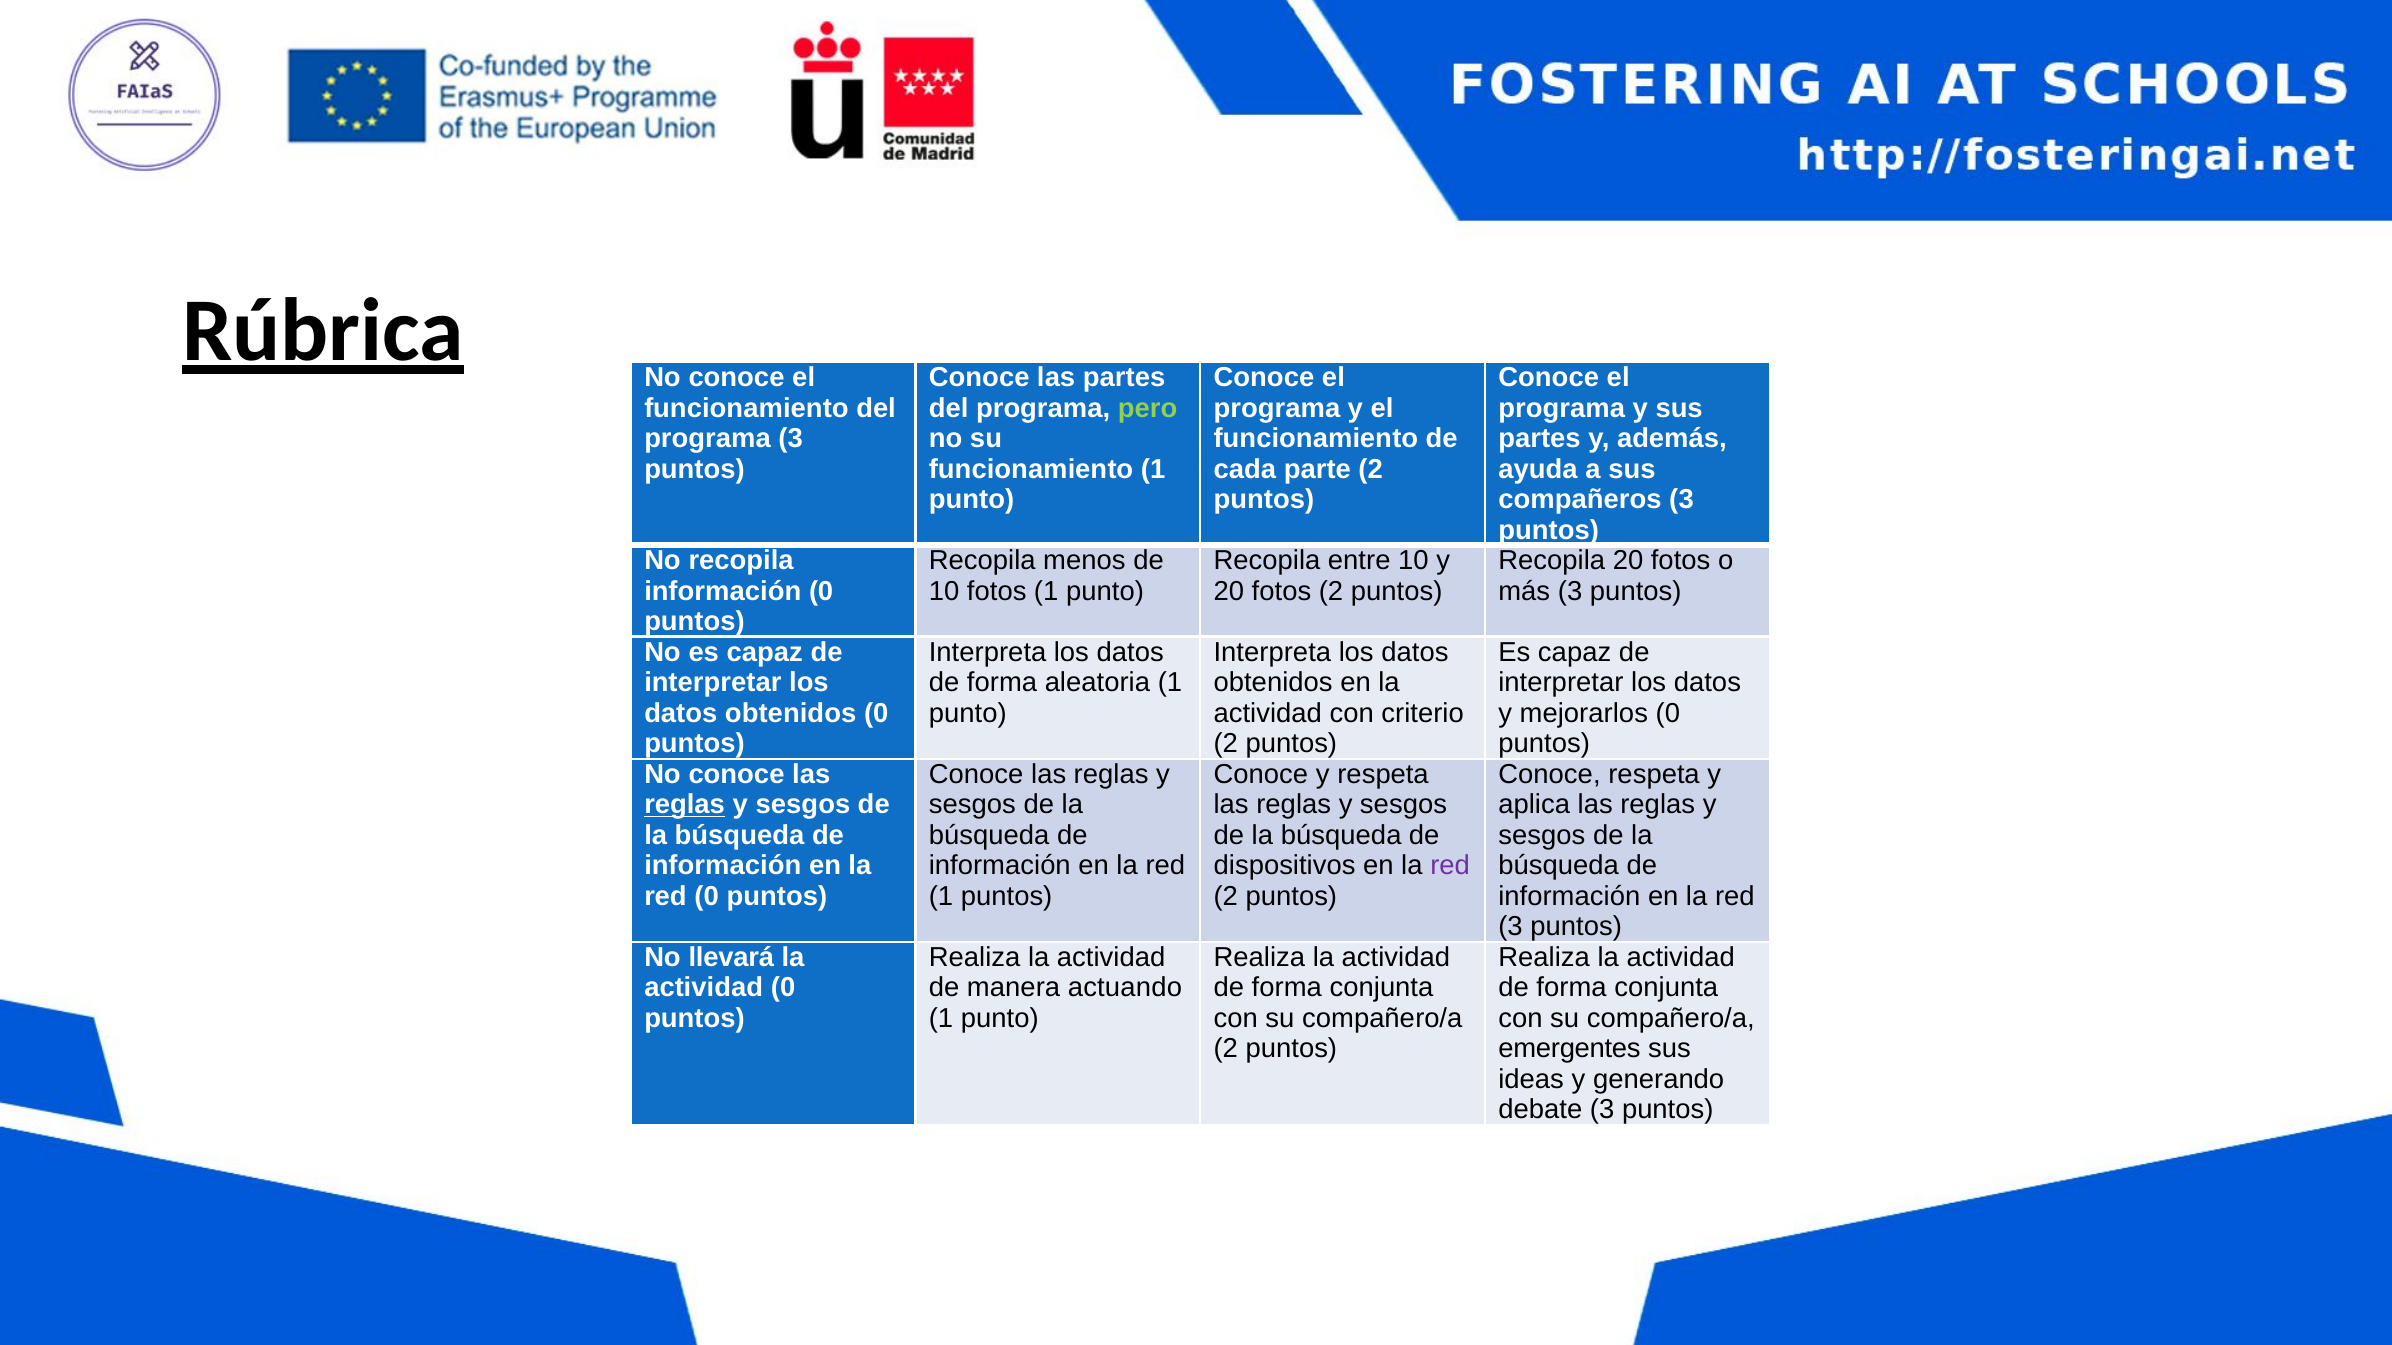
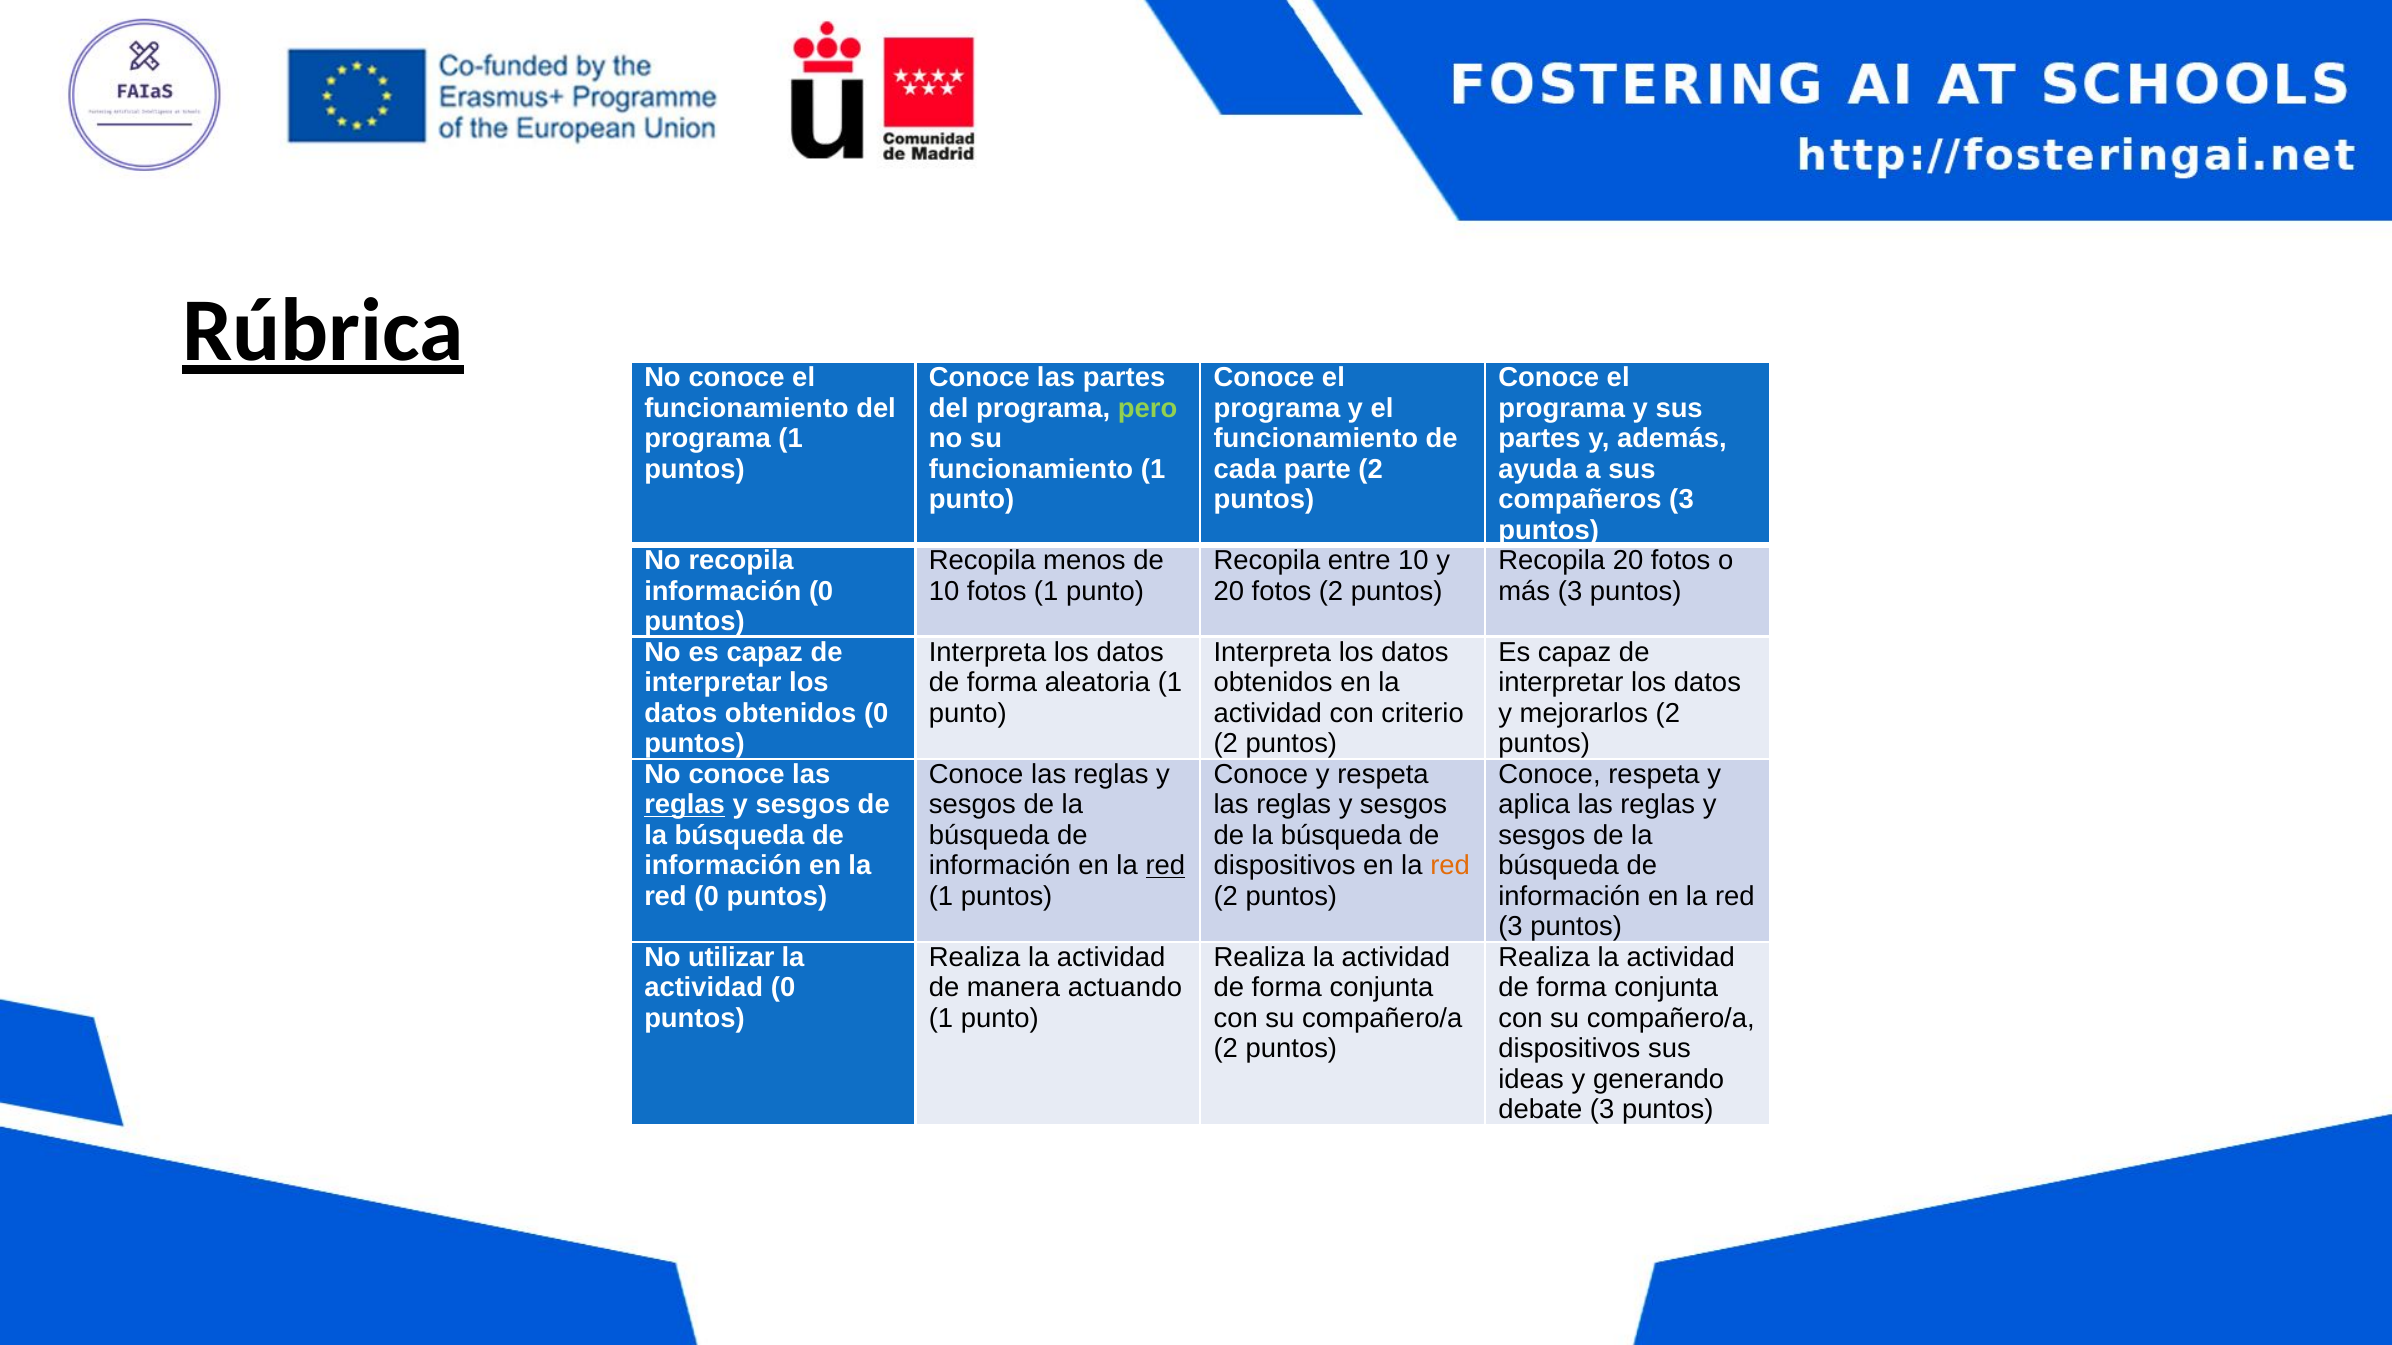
programa 3: 3 -> 1
mejorarlos 0: 0 -> 2
red at (1165, 866) underline: none -> present
red at (1450, 866) colour: purple -> orange
llevará: llevará -> utilizar
emergentes at (1570, 1049): emergentes -> dispositivos
